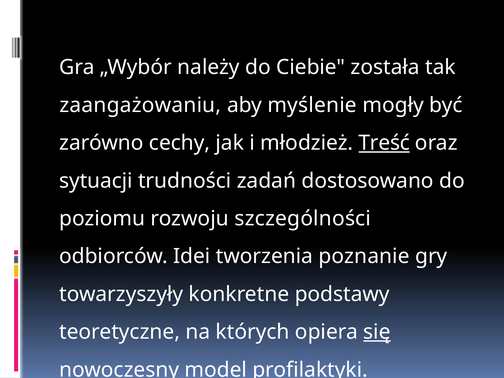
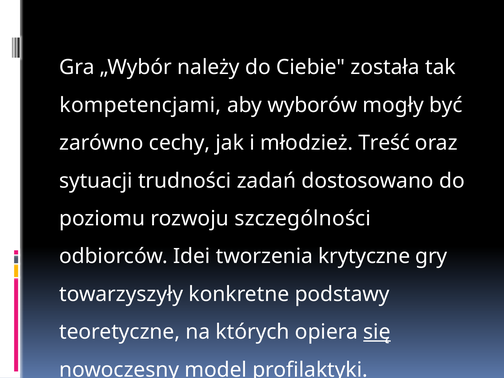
zaangażowaniu: zaangażowaniu -> kompetencjami
myślenie: myślenie -> wyborów
Treść underline: present -> none
poznanie: poznanie -> krytyczne
